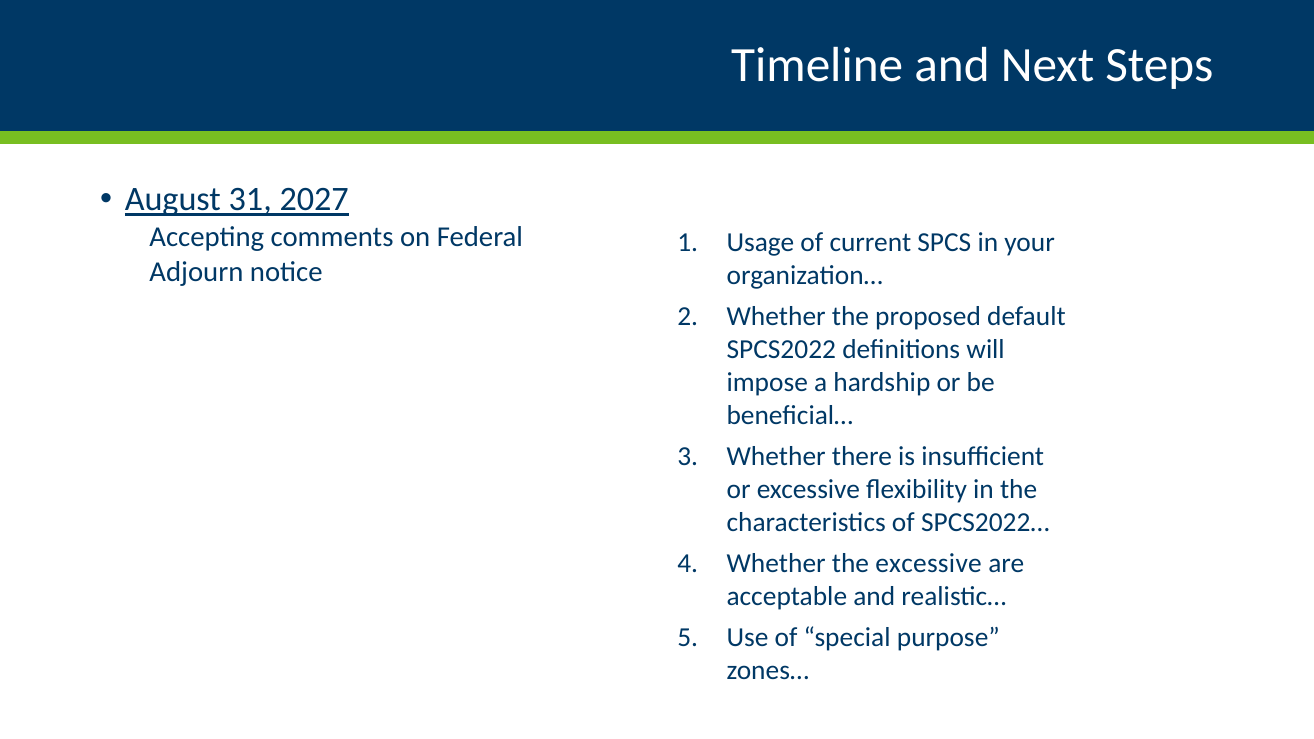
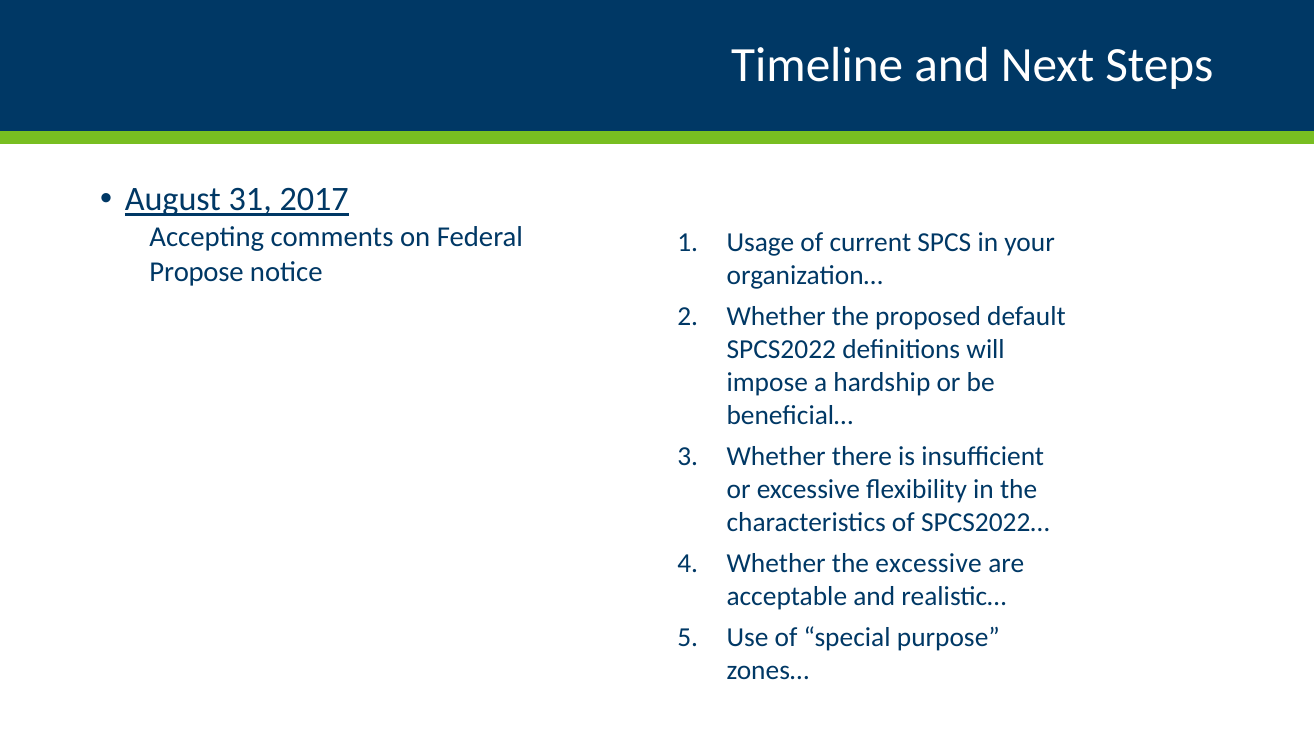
2027: 2027 -> 2017
Adjourn: Adjourn -> Propose
